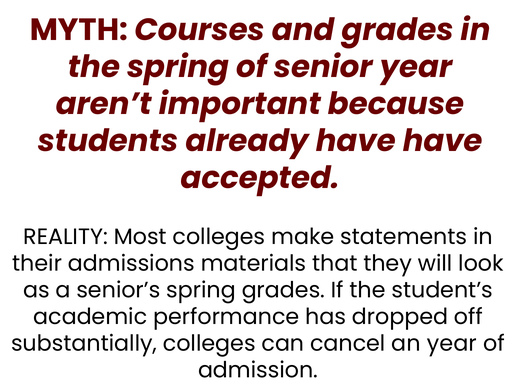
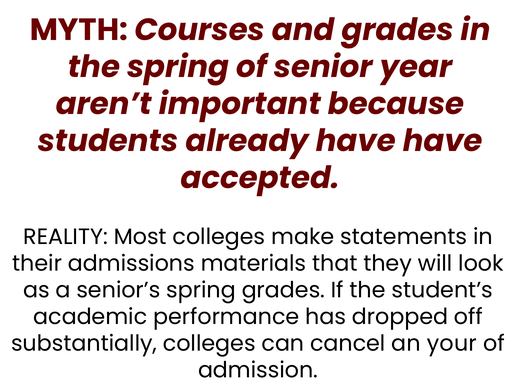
an year: year -> your
